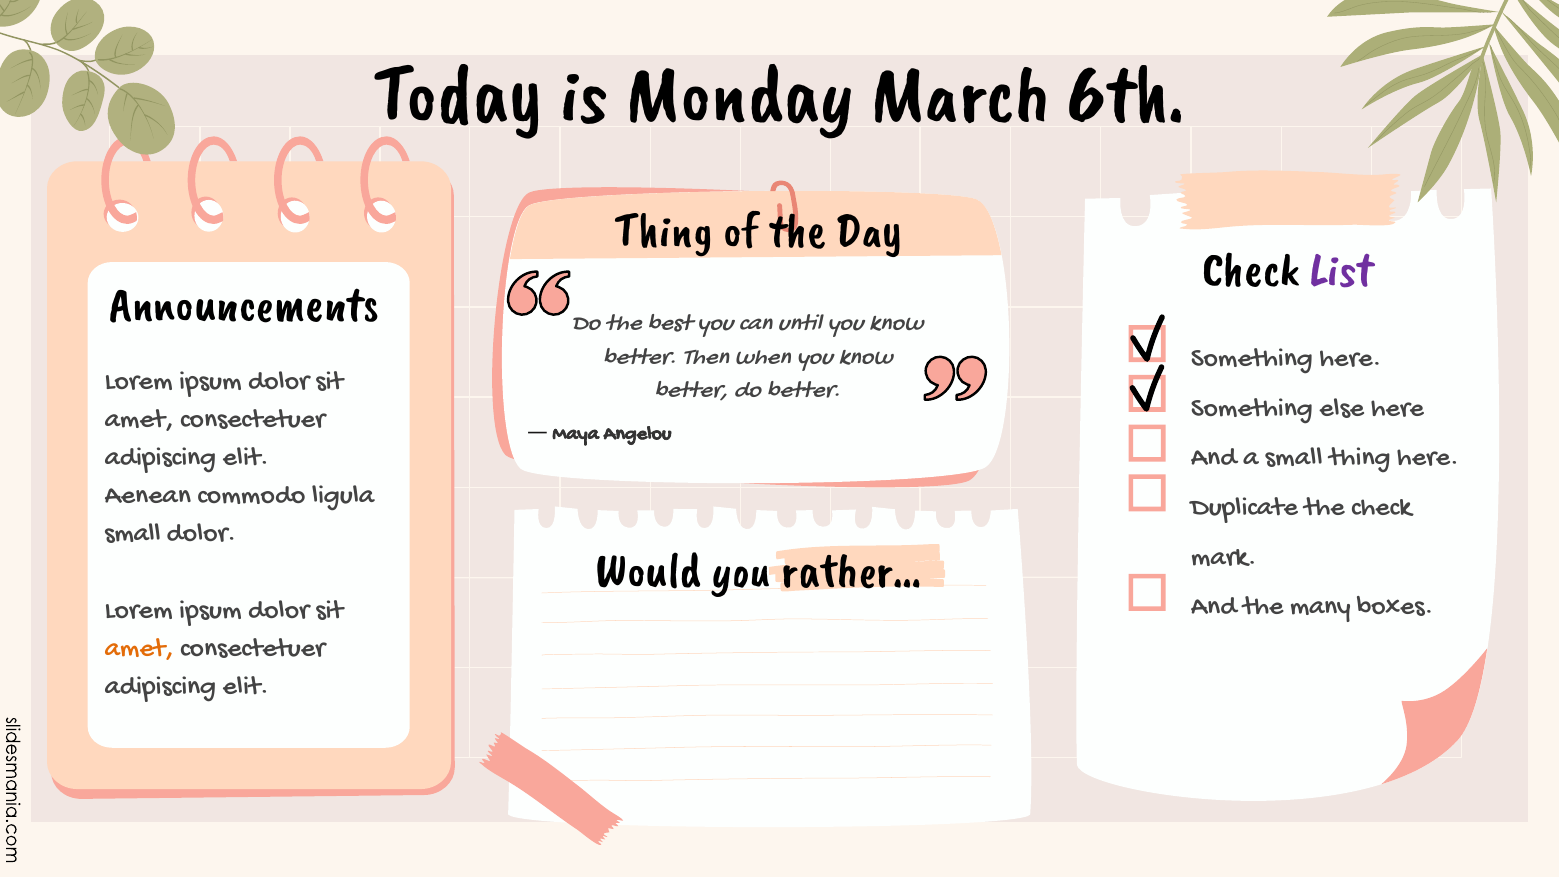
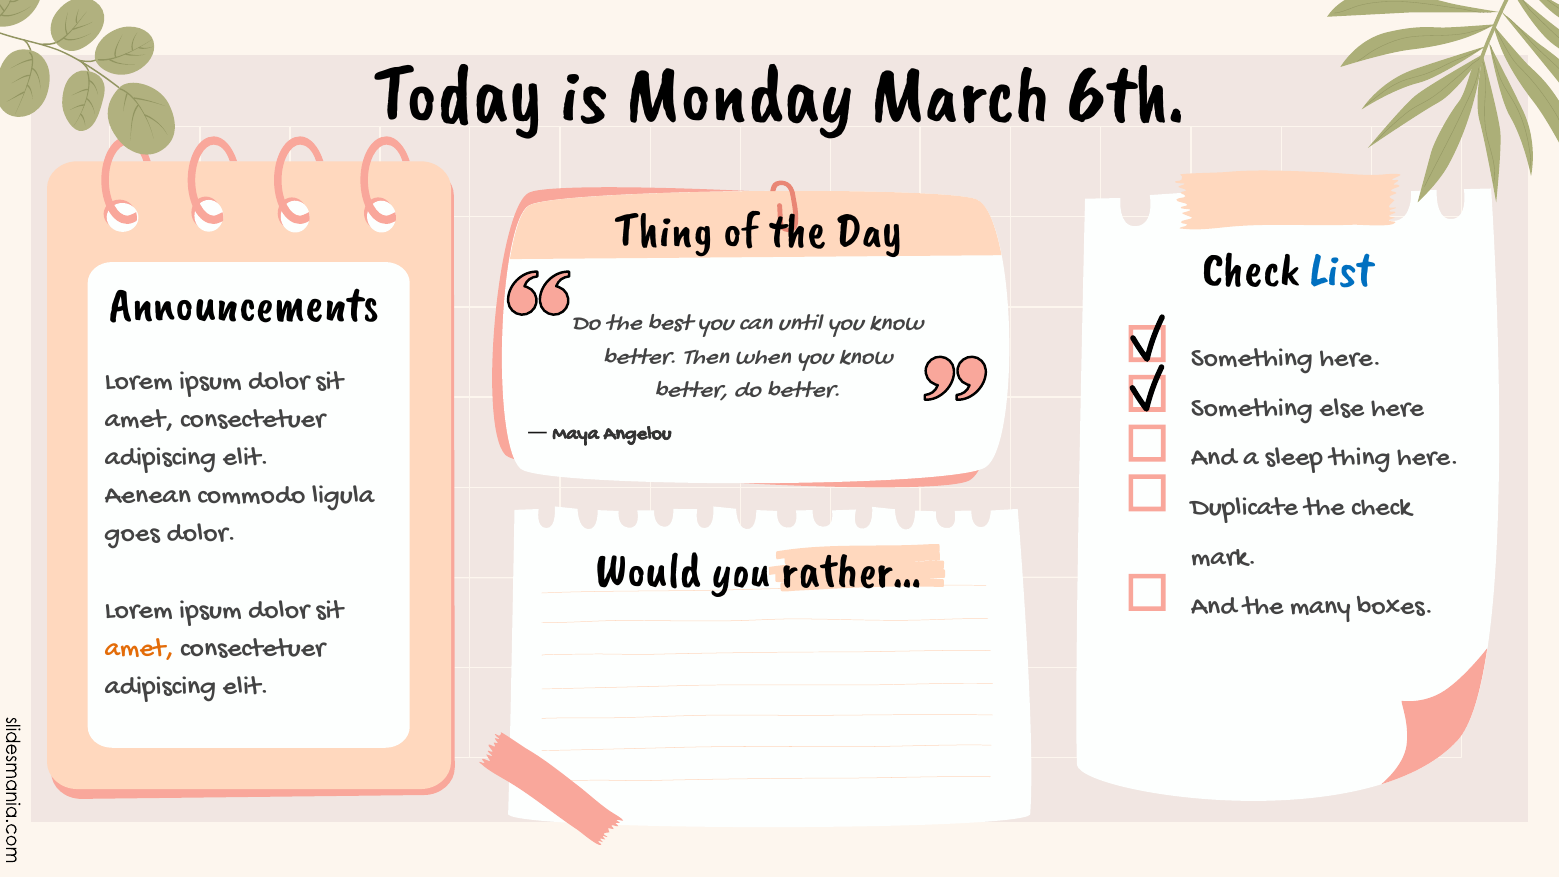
List colour: purple -> blue
a small: small -> sleep
small at (133, 532): small -> goes
